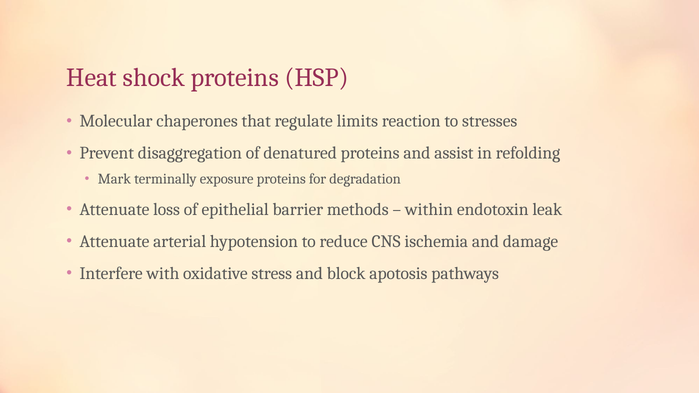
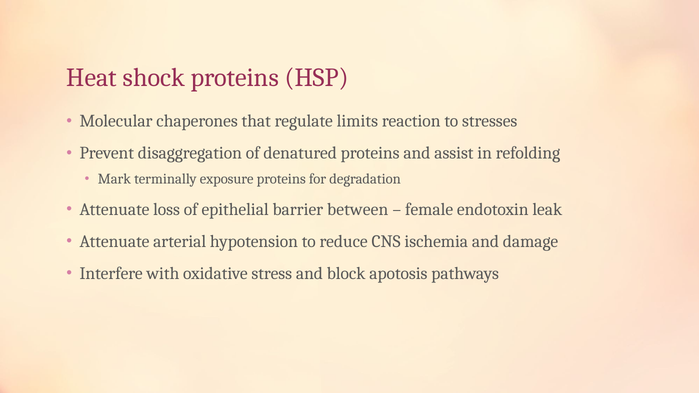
methods: methods -> between
within: within -> female
